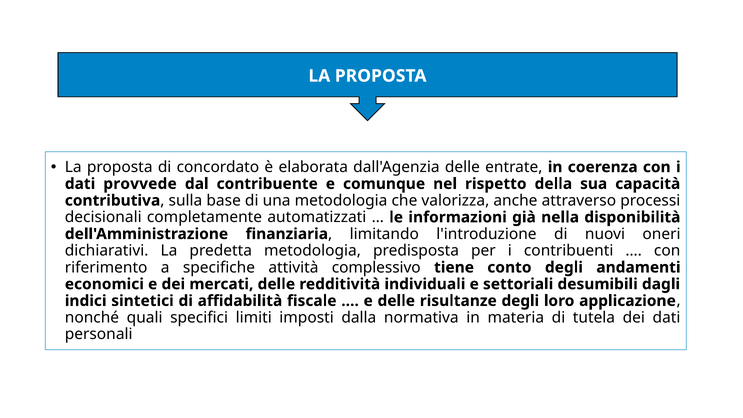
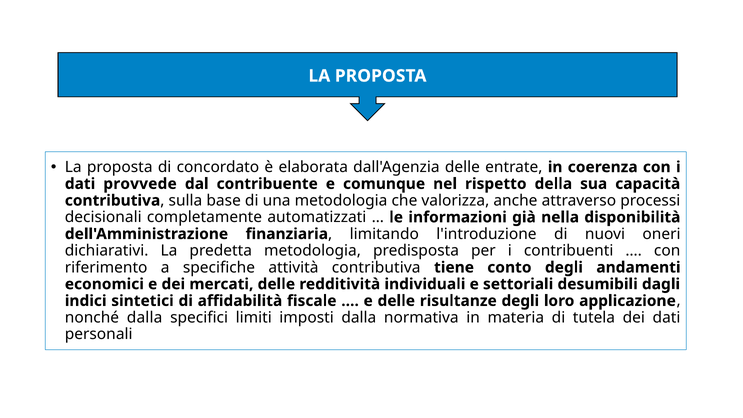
attività complessivo: complessivo -> contributiva
nonché quali: quali -> dalla
